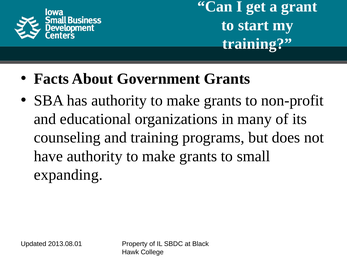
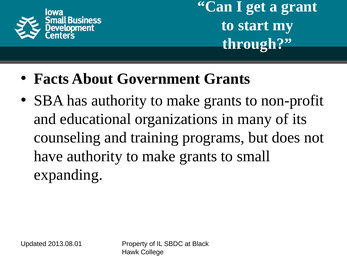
training at (257, 44): training -> through
